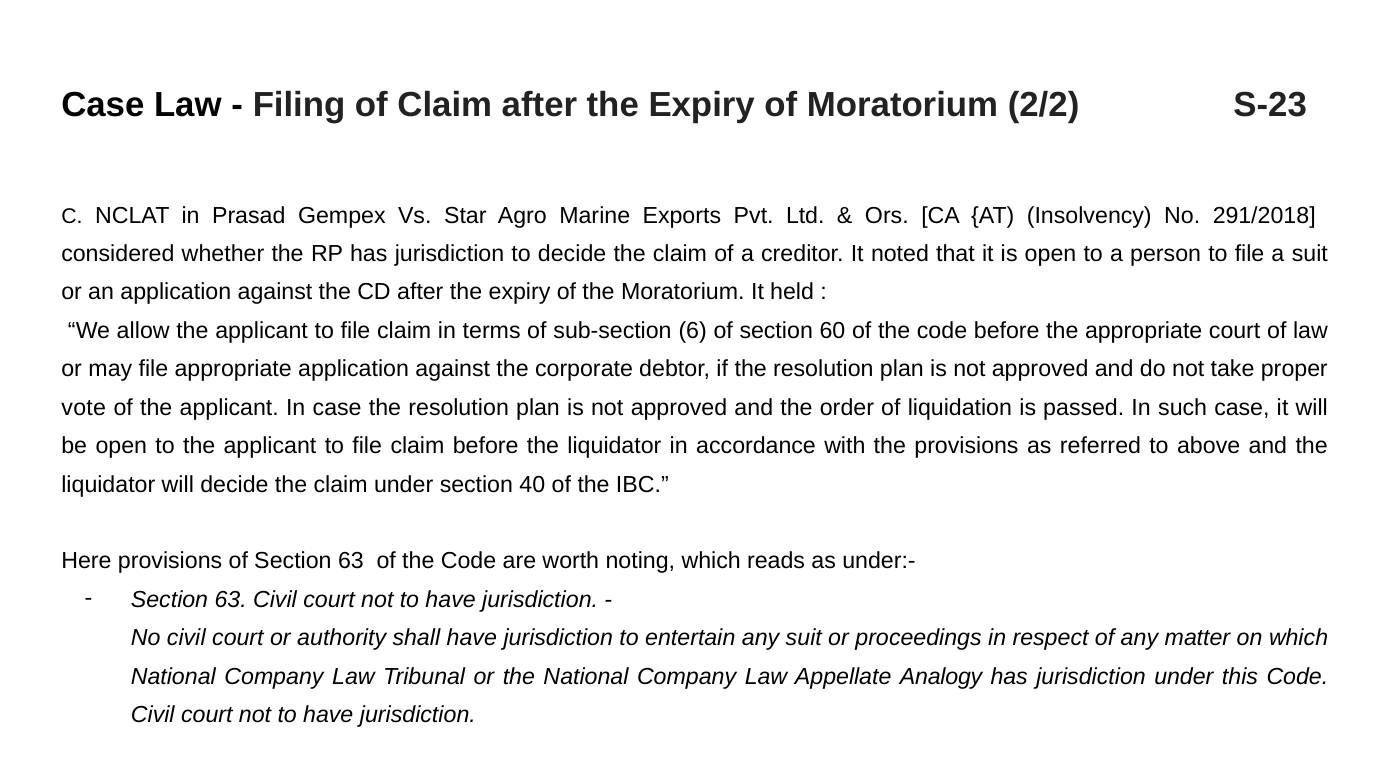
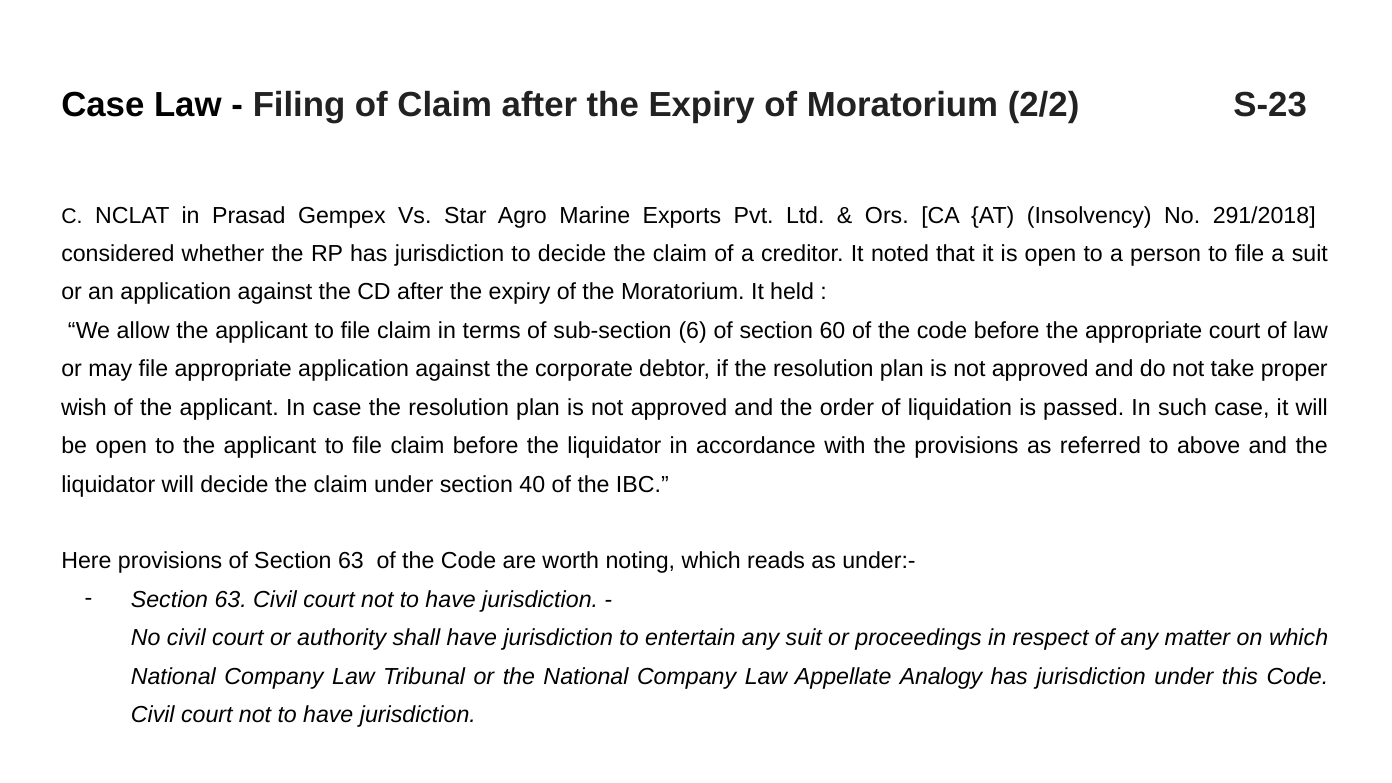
vote: vote -> wish
